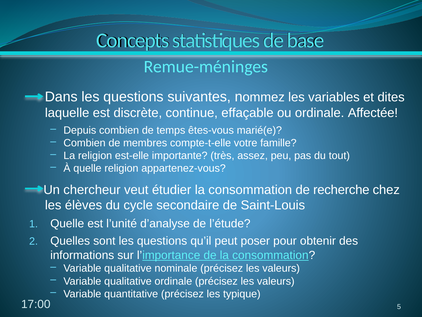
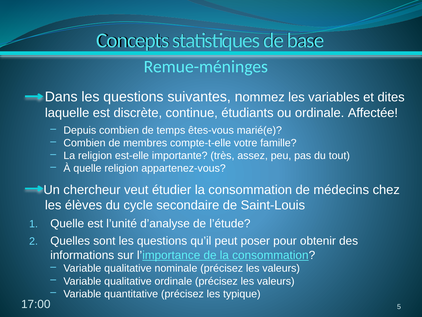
effaçable: effaçable -> étudiants
recherche: recherche -> médecins
